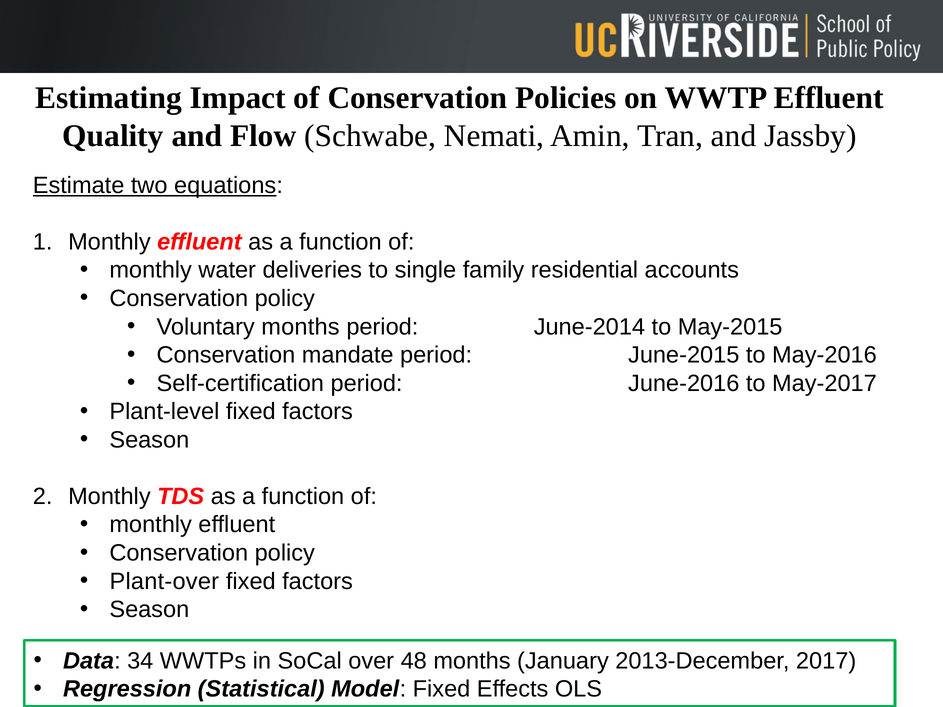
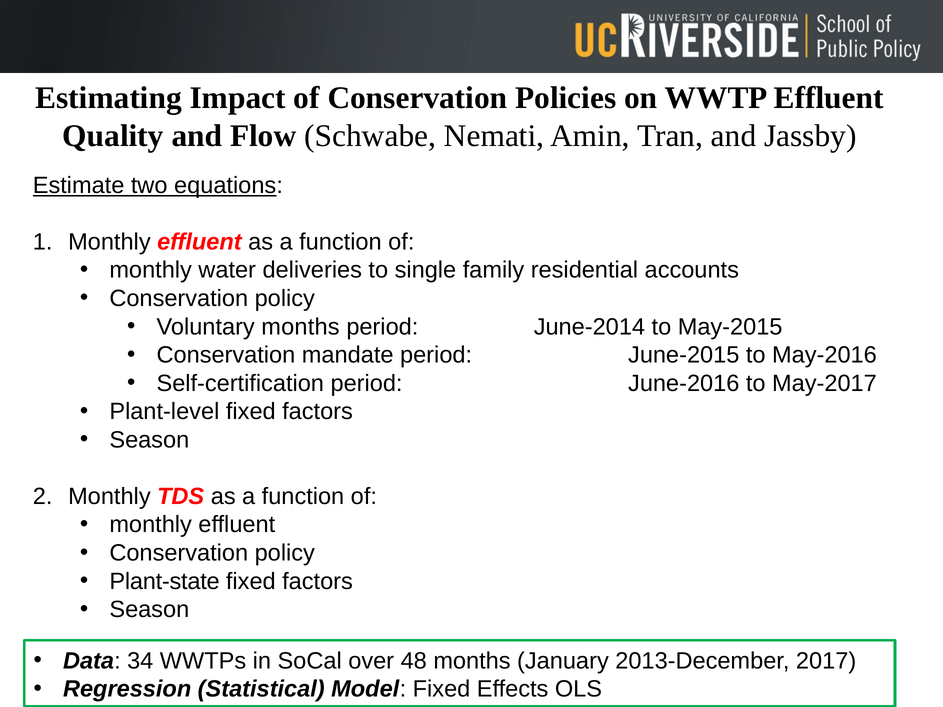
Plant-over: Plant-over -> Plant-state
